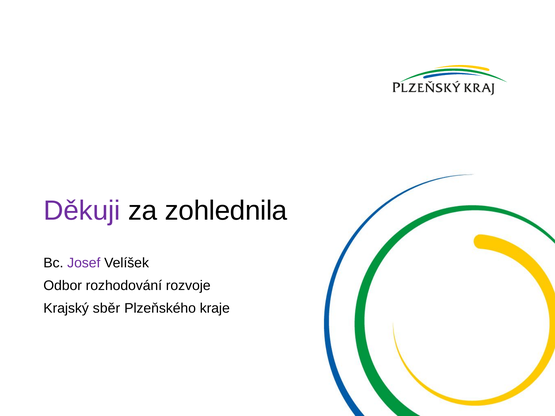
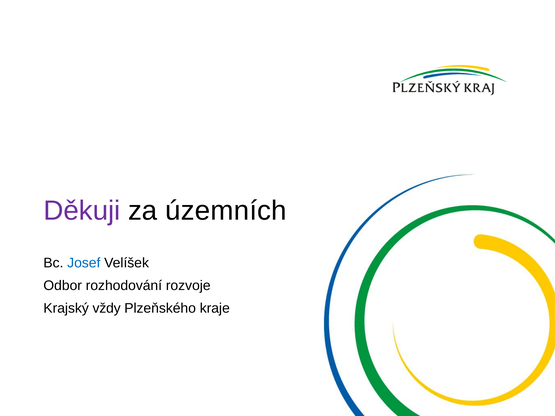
zohlednila: zohlednila -> územních
Josef colour: purple -> blue
sběr: sběr -> vždy
